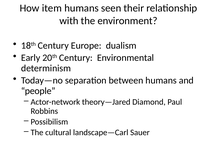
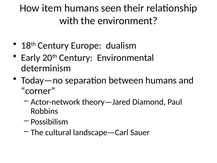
people: people -> corner
